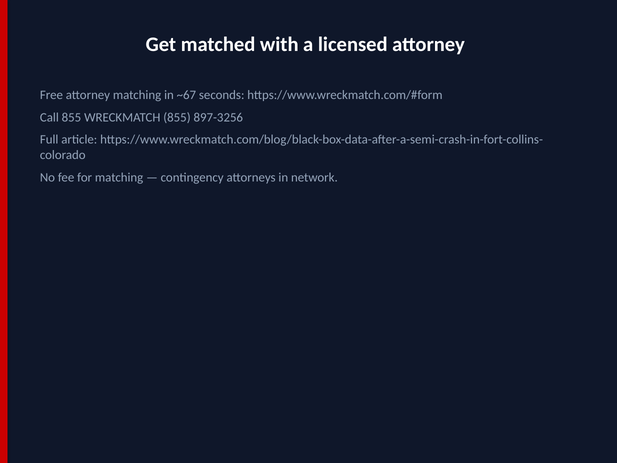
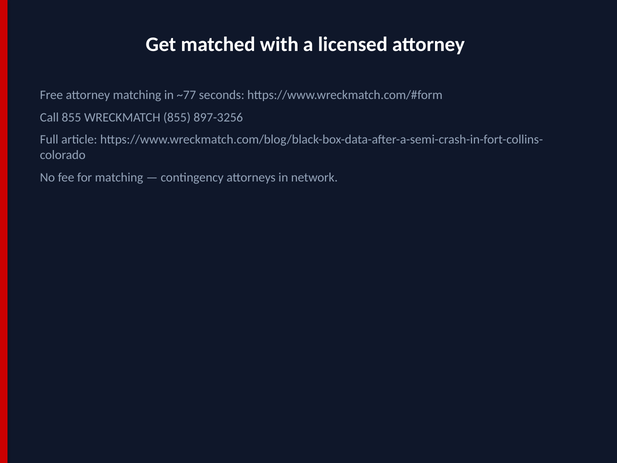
~67: ~67 -> ~77
